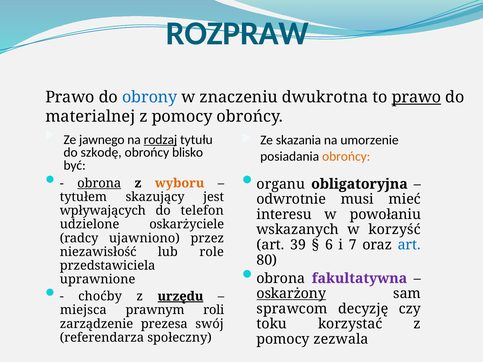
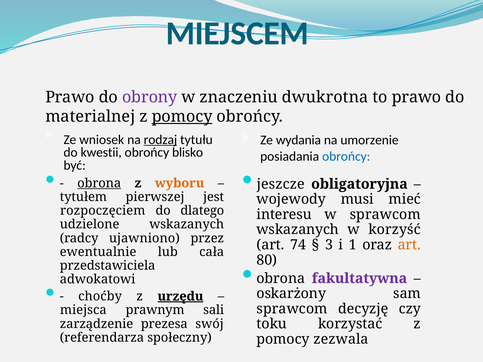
ROZPRAW: ROZPRAW -> MIEJSCEM
obrony colour: blue -> purple
prawo at (416, 97) underline: present -> none
pomocy at (182, 117) underline: none -> present
jawnego: jawnego -> wniosek
skazania: skazania -> wydania
szkodę: szkodę -> kwestii
obrońcy at (346, 156) colour: orange -> blue
organu: organu -> jeszcze
skazujący: skazujący -> pierwszej
odwrotnie: odwrotnie -> wojewody
wpływających: wpływających -> rozpoczęciem
telefon: telefon -> dlatego
w powołaniu: powołaniu -> sprawcom
udzielone oskarżyciele: oskarżyciele -> wskazanych
39: 39 -> 74
6: 6 -> 3
7: 7 -> 1
art at (409, 245) colour: blue -> orange
niezawisłość: niezawisłość -> ewentualnie
role: role -> cała
uprawnione: uprawnione -> adwokatowi
oskarżony underline: present -> none
roli: roli -> sali
